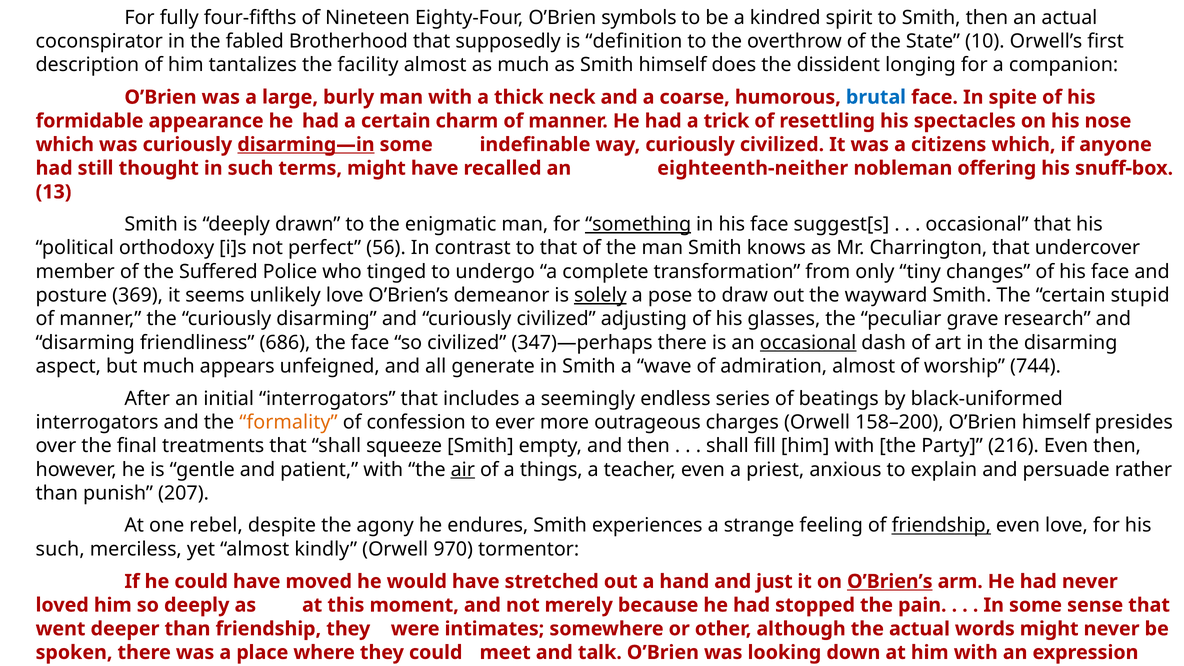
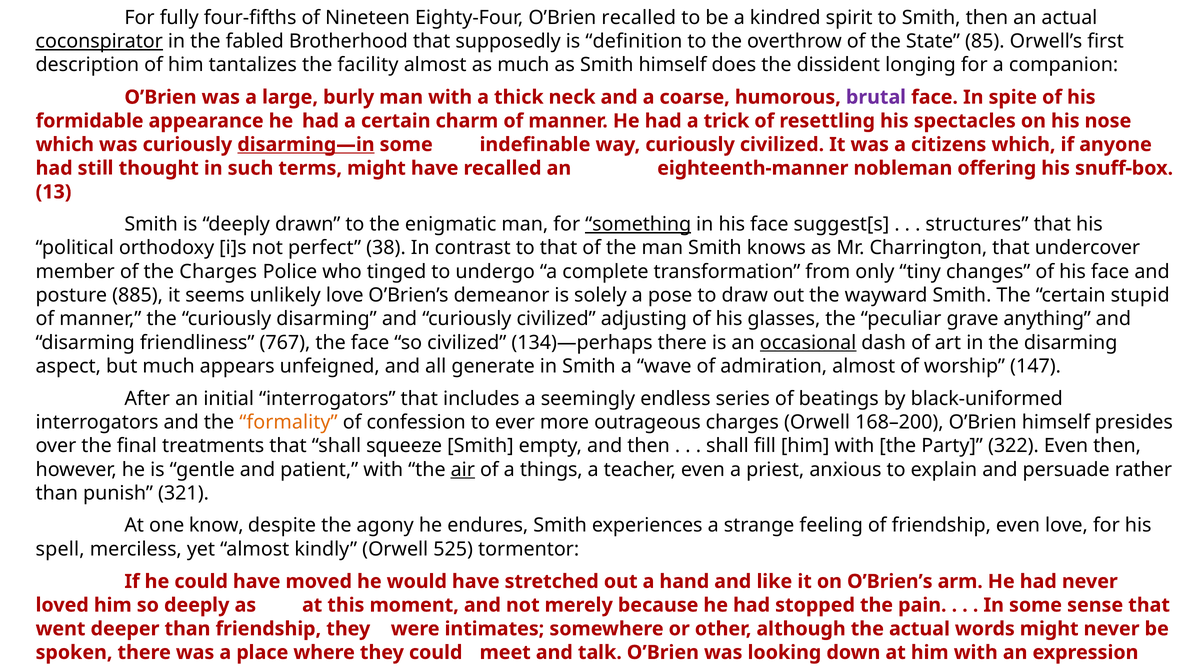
O’Brien symbols: symbols -> recalled
coconspirator underline: none -> present
10: 10 -> 85
brutal colour: blue -> purple
eighteenth-neither: eighteenth-neither -> eighteenth-manner
occasional at (977, 224): occasional -> structures
56: 56 -> 38
the Suffered: Suffered -> Charges
369: 369 -> 885
solely underline: present -> none
research: research -> anything
686: 686 -> 767
347)—perhaps: 347)—perhaps -> 134)—perhaps
744: 744 -> 147
158–200: 158–200 -> 168–200
216: 216 -> 322
207: 207 -> 321
rebel: rebel -> know
friendship at (941, 525) underline: present -> none
such at (60, 549): such -> spell
970: 970 -> 525
just: just -> like
O’Brien’s at (890, 581) underline: present -> none
